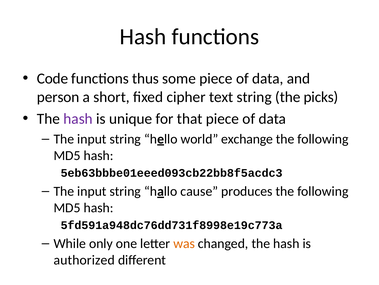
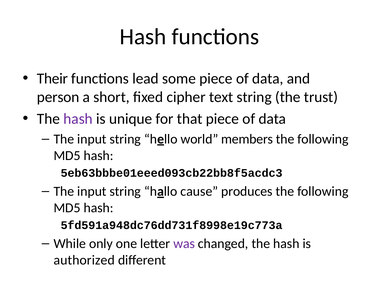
Code: Code -> Their
thus: thus -> lead
picks: picks -> trust
exchange: exchange -> members
was colour: orange -> purple
